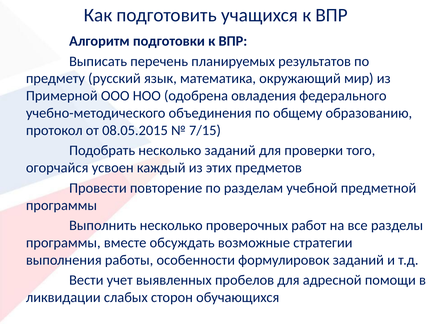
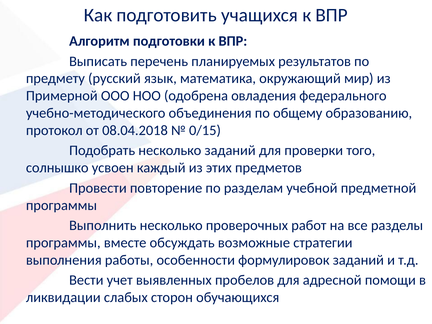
08.05.2015: 08.05.2015 -> 08.04.2018
7/15: 7/15 -> 0/15
огорчайся: огорчайся -> солнышко
